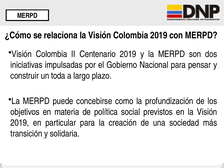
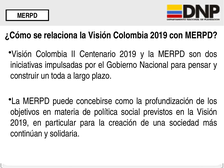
transición: transición -> continúan
